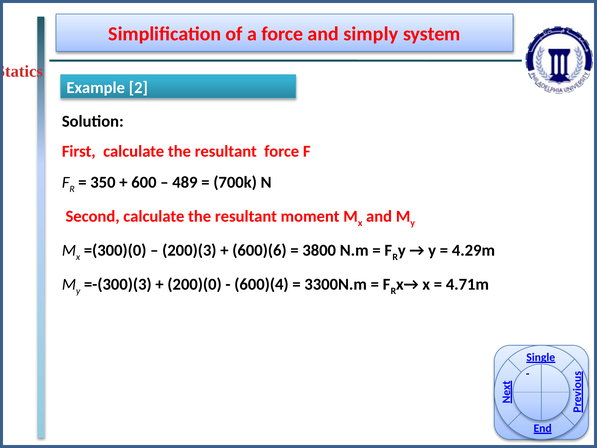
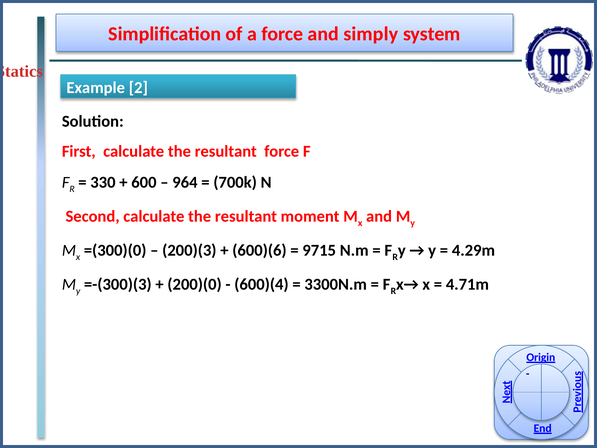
350: 350 -> 330
489: 489 -> 964
3800: 3800 -> 9715
Single: Single -> Origin
